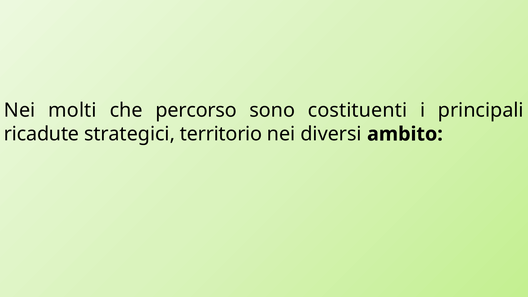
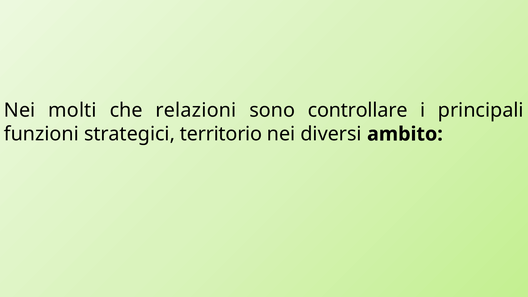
percorso: percorso -> relazioni
costituenti: costituenti -> controllare
ricadute: ricadute -> funzioni
